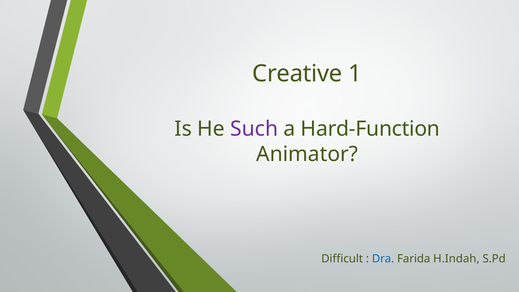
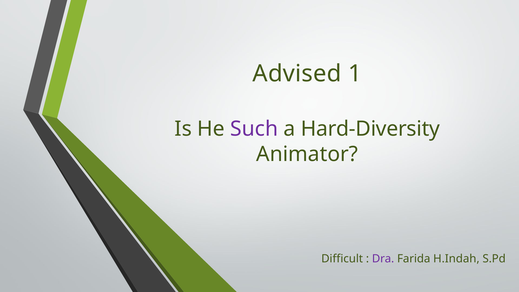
Creative: Creative -> Advised
Hard-Function: Hard-Function -> Hard-Diversity
Dra colour: blue -> purple
